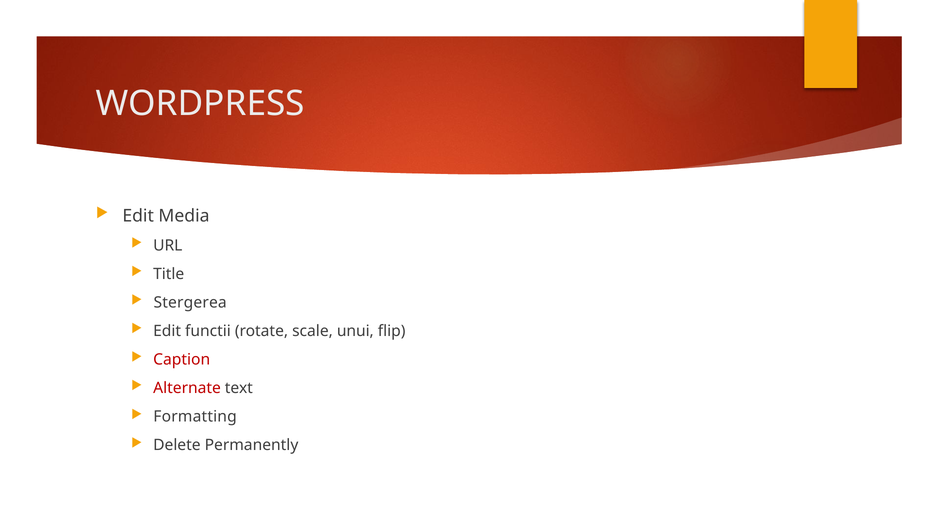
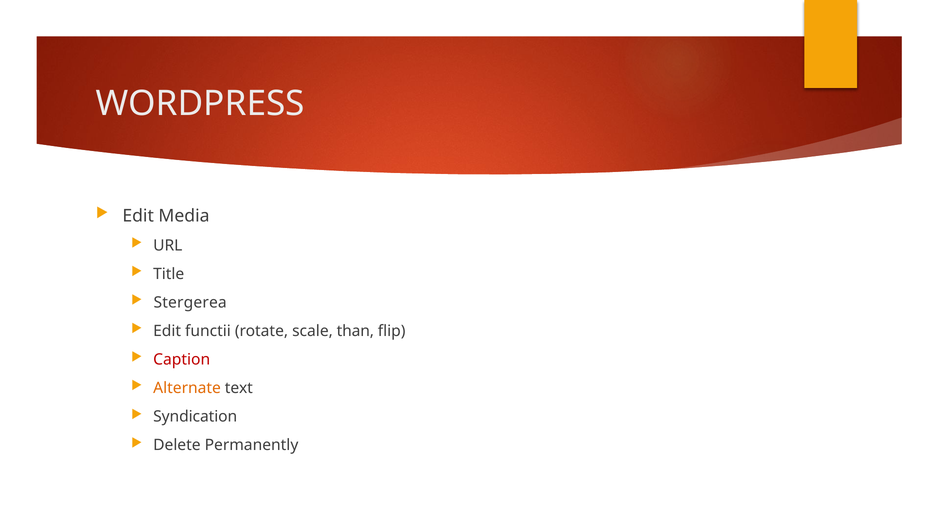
unui: unui -> than
Alternate colour: red -> orange
Formatting: Formatting -> Syndication
